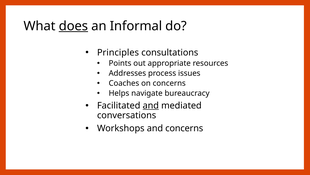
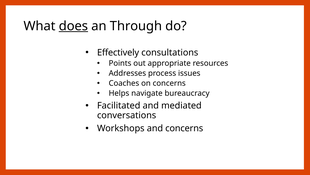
Informal: Informal -> Through
Principles: Principles -> Effectively
and at (151, 105) underline: present -> none
